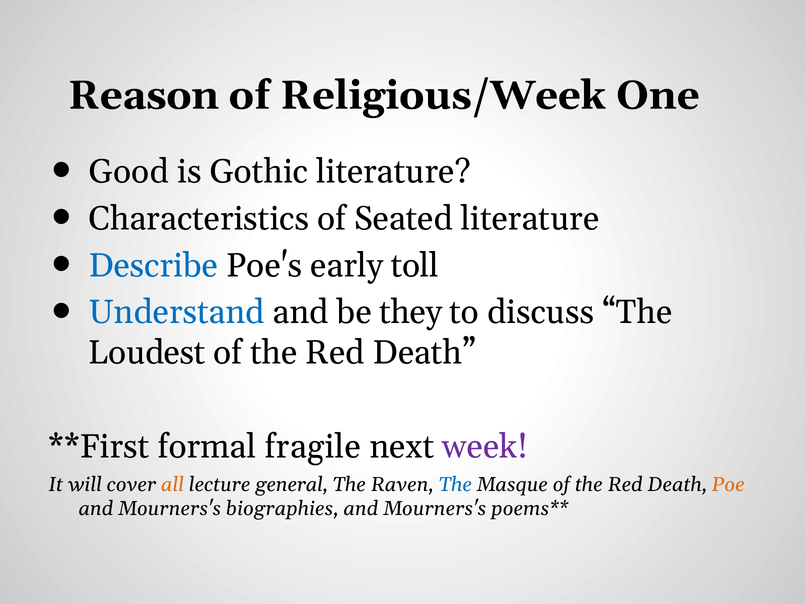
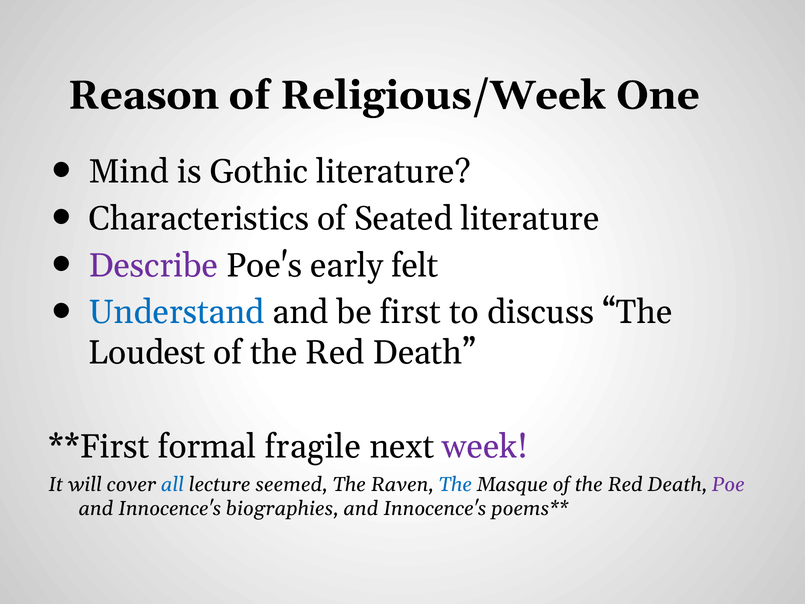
Good: Good -> Mind
Describe colour: blue -> purple
toll: toll -> felt
they: they -> first
all colour: orange -> blue
general: general -> seemed
Poe colour: orange -> purple
Mourners's at (170, 509): Mourners's -> Innocence's
biographies and Mourners's: Mourners's -> Innocence's
